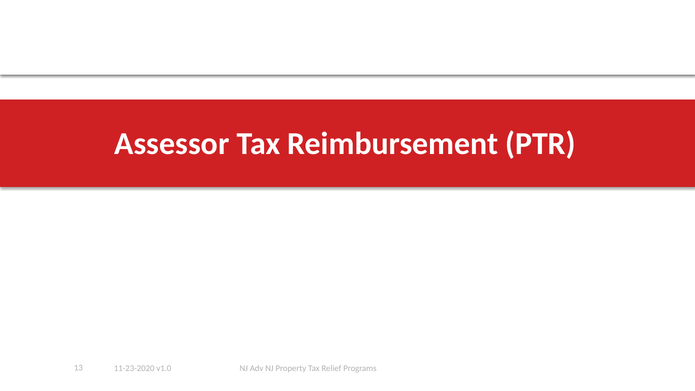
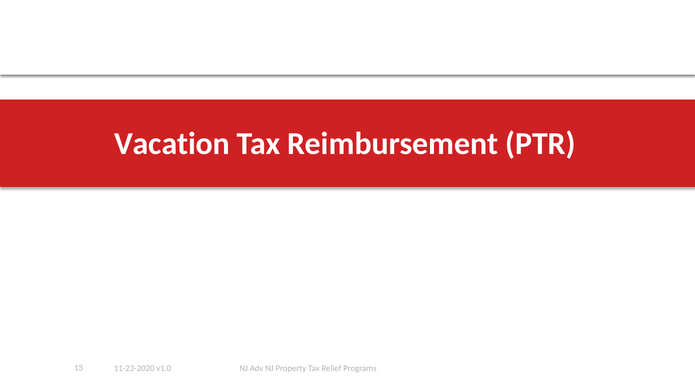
Assessor: Assessor -> Vacation
